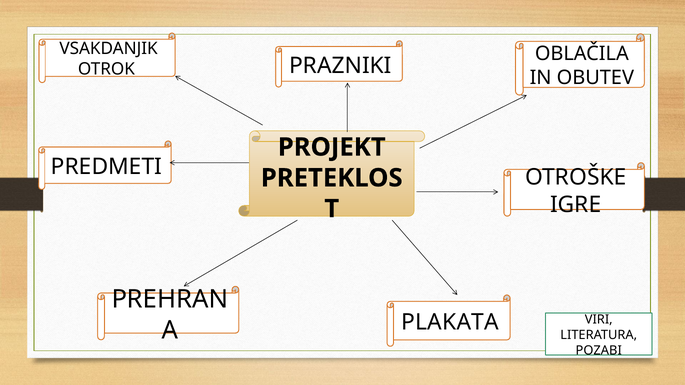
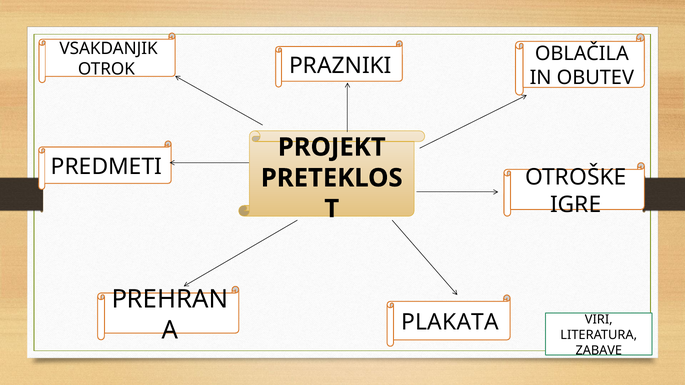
POZABI: POZABI -> ZABAVE
